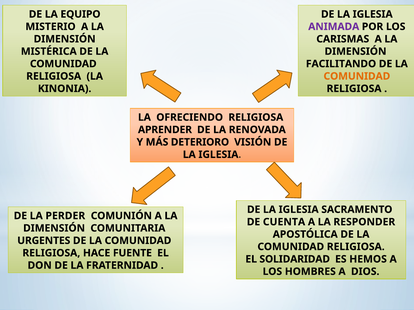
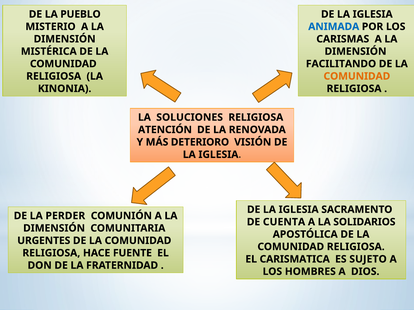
EQUIPO: EQUIPO -> PUEBLO
ANIMADA colour: purple -> blue
OFRECIENDO: OFRECIENDO -> SOLUCIONES
APRENDER: APRENDER -> ATENCIÓN
RESPONDER: RESPONDER -> SOLIDARIOS
SOLIDARIDAD: SOLIDARIDAD -> CARISMATICA
HEMOS: HEMOS -> SUJETO
